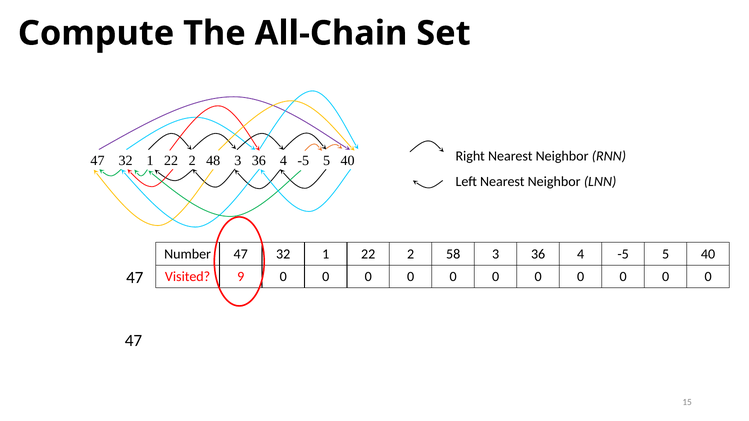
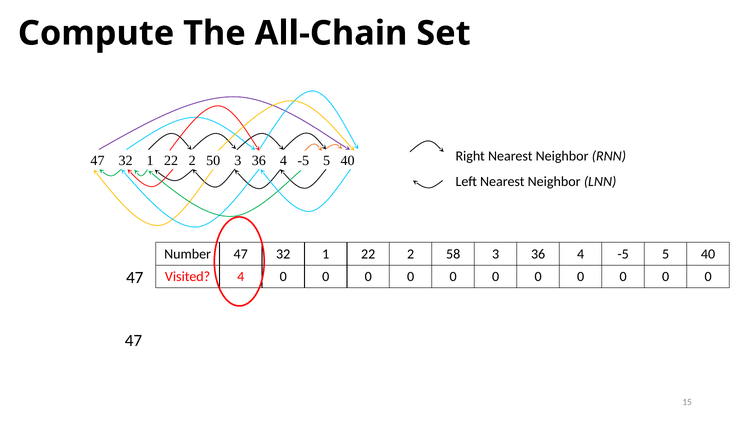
48: 48 -> 50
Visited 9: 9 -> 4
